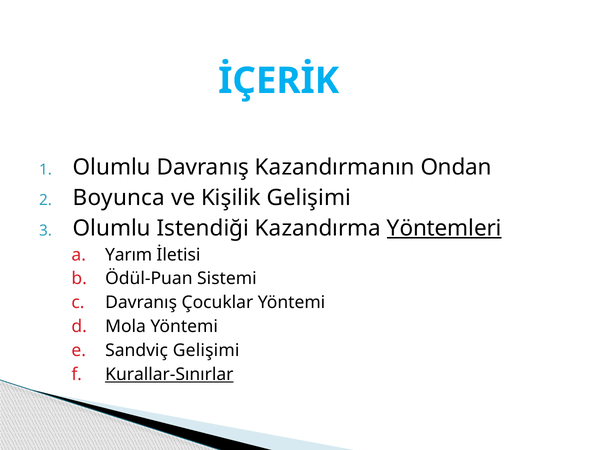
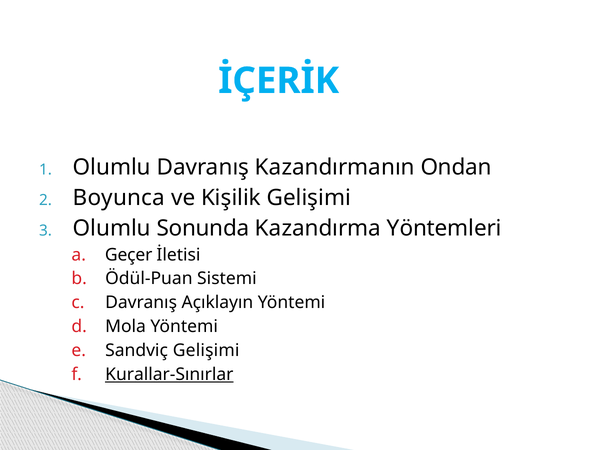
Istendiği: Istendiği -> Sonunda
Yöntemleri underline: present -> none
Yarım: Yarım -> Geçer
Çocuklar: Çocuklar -> Açıklayın
